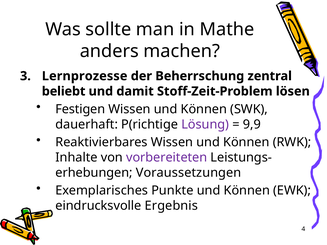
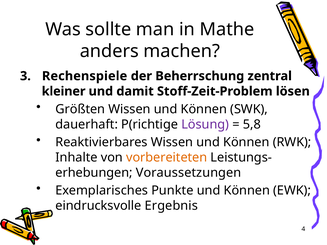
Lernprozesse: Lernprozesse -> Rechenspiele
beliebt: beliebt -> kleiner
Festigen: Festigen -> Größten
9,9: 9,9 -> 5,8
vorbereiteten colour: purple -> orange
